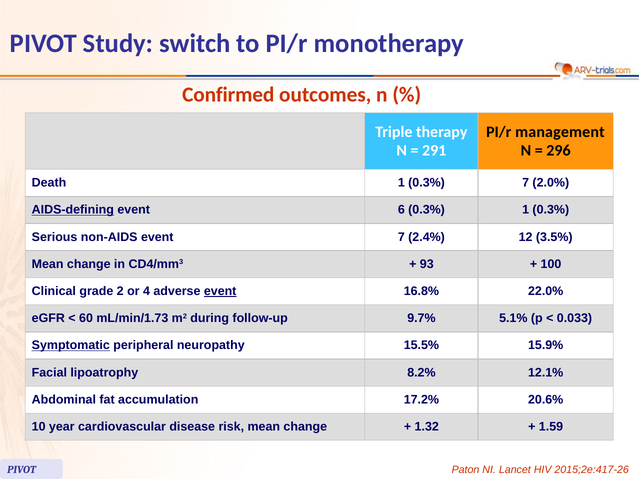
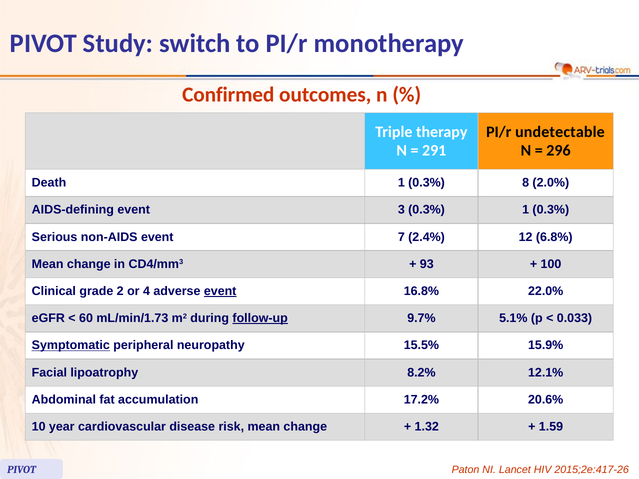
management: management -> undetectable
0.3% 7: 7 -> 8
AIDS-defining underline: present -> none
6: 6 -> 3
3.5%: 3.5% -> 6.8%
follow-up underline: none -> present
